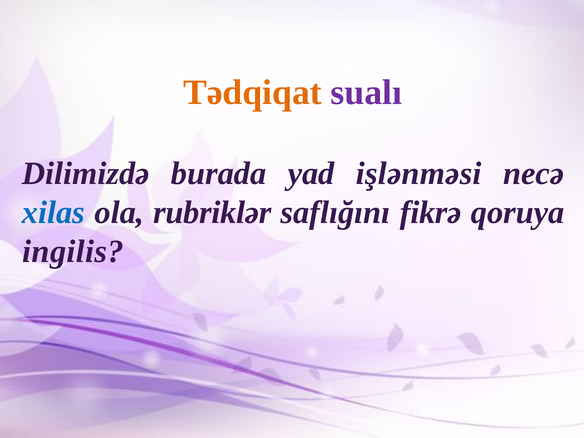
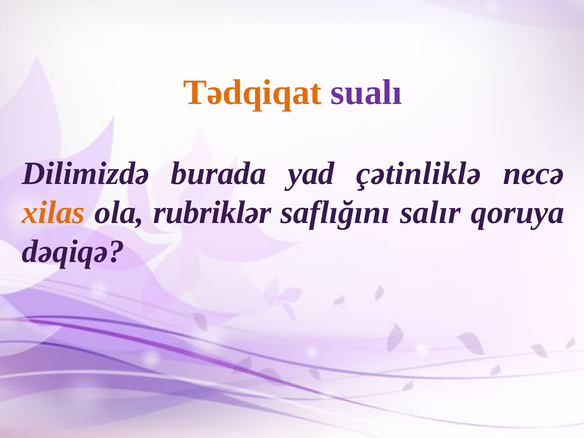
işlənməsi: işlənməsi -> çətinliklə
xilas colour: blue -> orange
fikrə: fikrə -> salır
ingilis: ingilis -> dəqiqə
